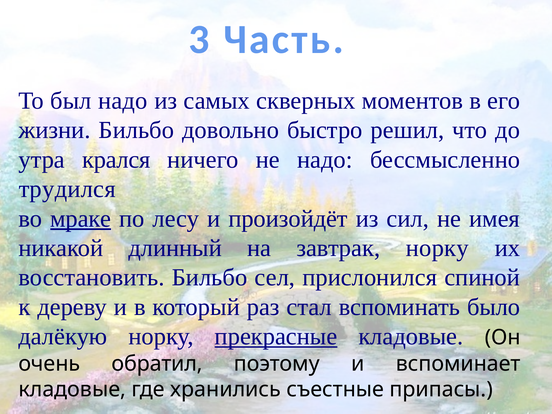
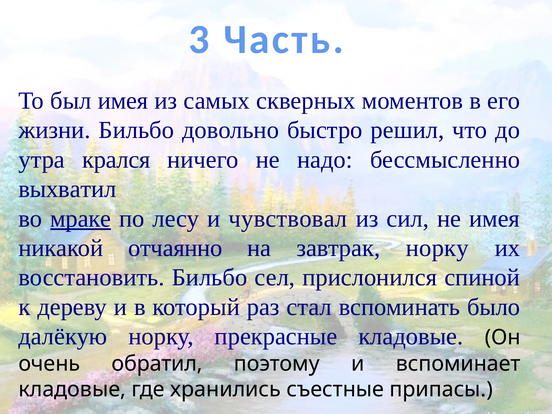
был надо: надо -> имея
трудился: трудился -> выхватил
произойдёт: произойдёт -> чувствовал
длинный: длинный -> отчаянно
прекрасные underline: present -> none
